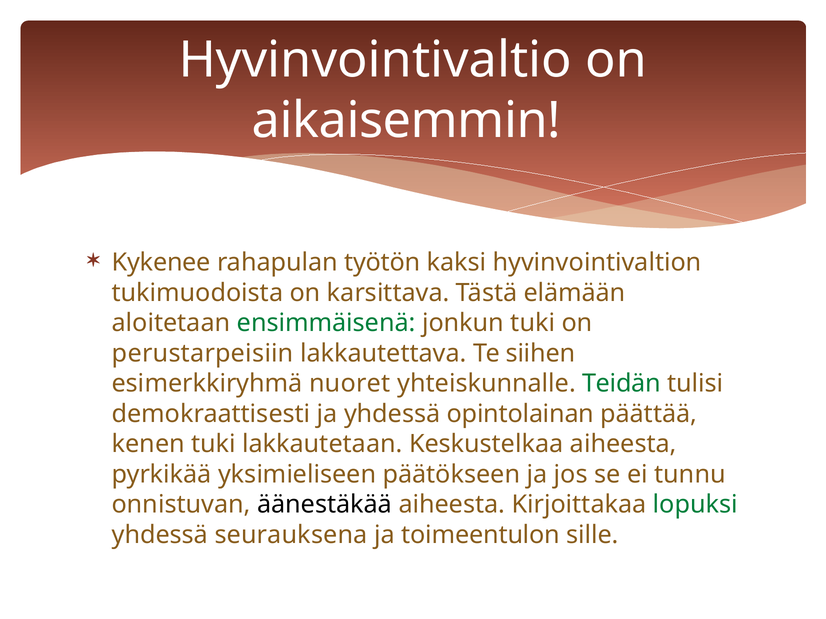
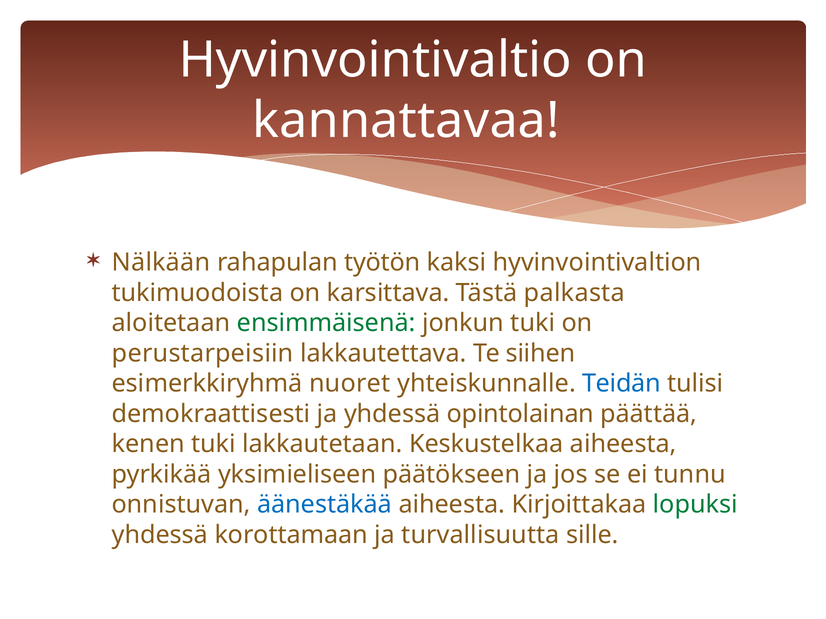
aikaisemmin: aikaisemmin -> kannattavaa
Kykenee: Kykenee -> Nälkään
elämään: elämään -> palkasta
Teidän colour: green -> blue
äänestäkää colour: black -> blue
seurauksena: seurauksena -> korottamaan
toimeentulon: toimeentulon -> turvallisuutta
